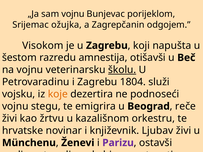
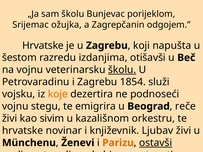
sam vojnu: vojnu -> školu
Visokom at (43, 46): Visokom -> Hrvatske
razredu amnestija: amnestija -> izdanjima
1804: 1804 -> 1854
žrtvu: žrtvu -> sivim
Parizu colour: purple -> orange
ostavši underline: none -> present
